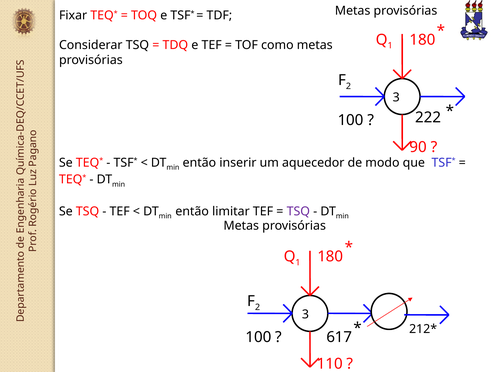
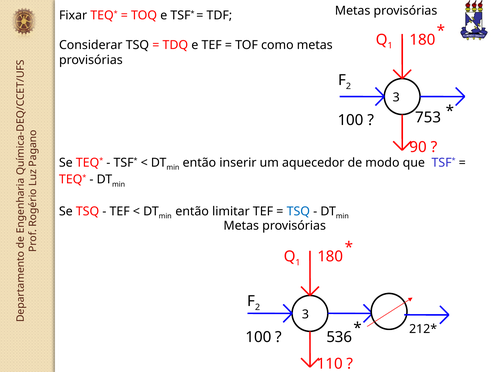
222: 222 -> 753
TSQ at (298, 211) colour: purple -> blue
617: 617 -> 536
